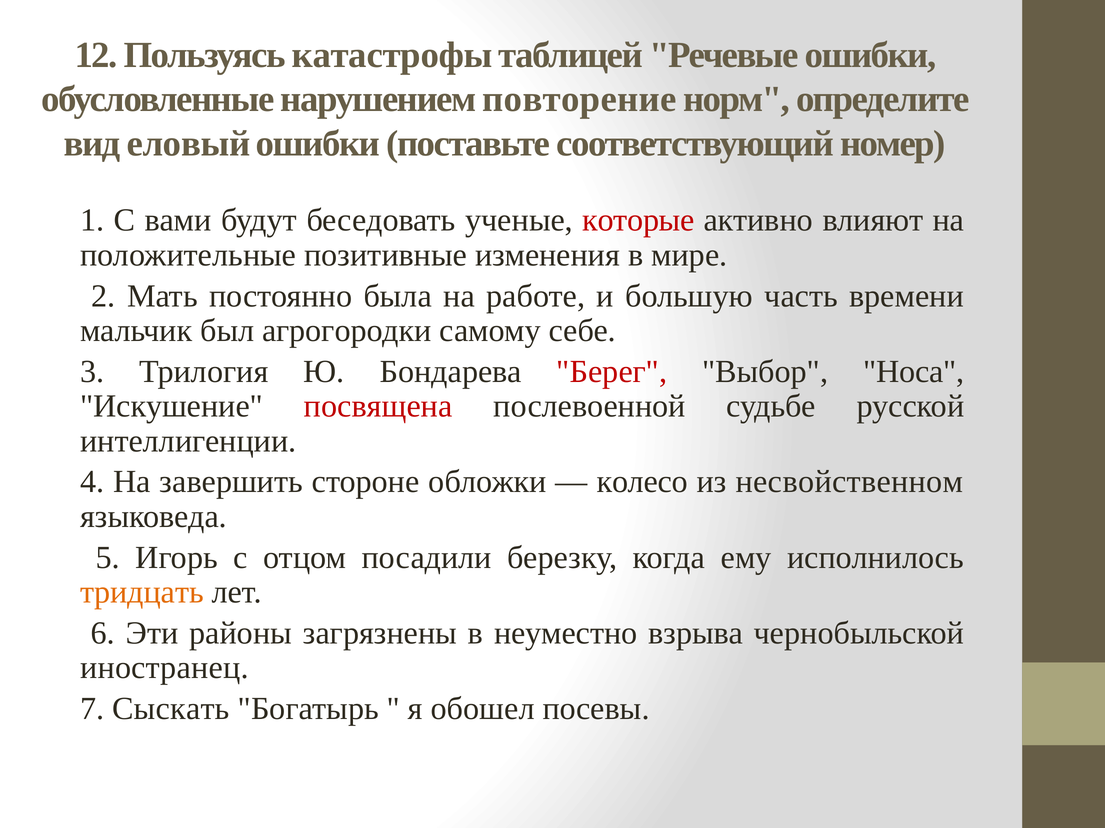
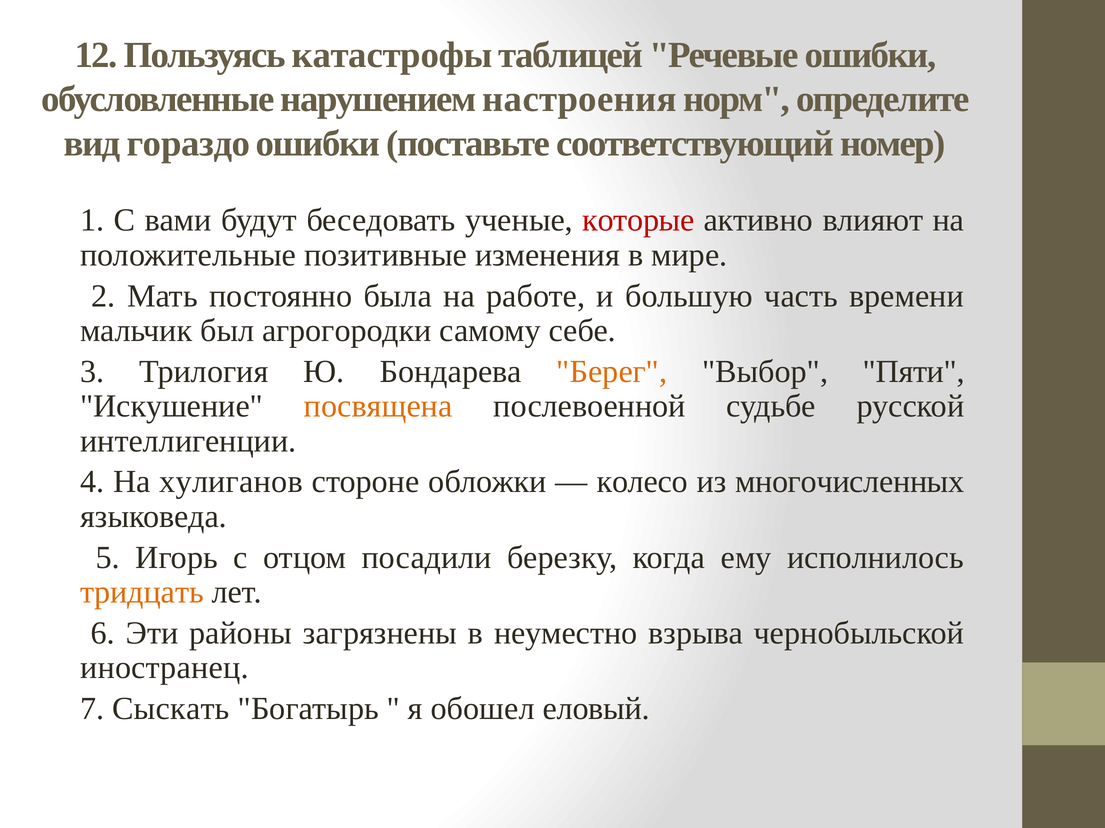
повторение: повторение -> настроения
еловый: еловый -> гораздо
Берег colour: red -> orange
Носа: Носа -> Пяти
посвящена colour: red -> orange
завершить: завершить -> хулиганов
несвойственном: несвойственном -> многочисленных
посевы: посевы -> еловый
